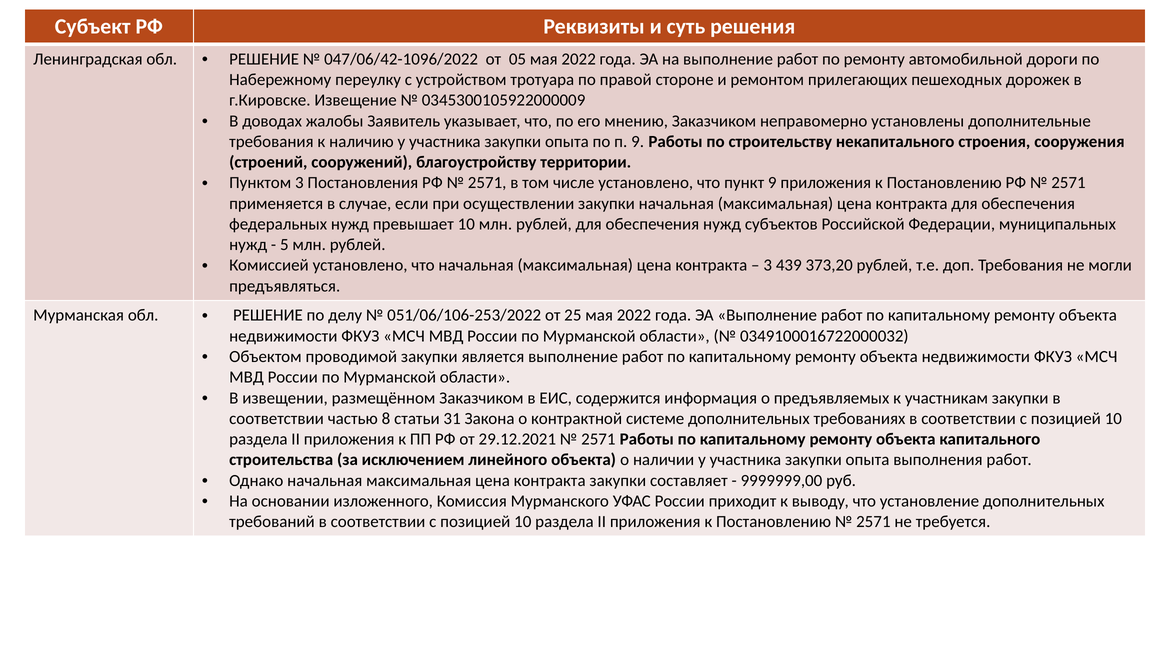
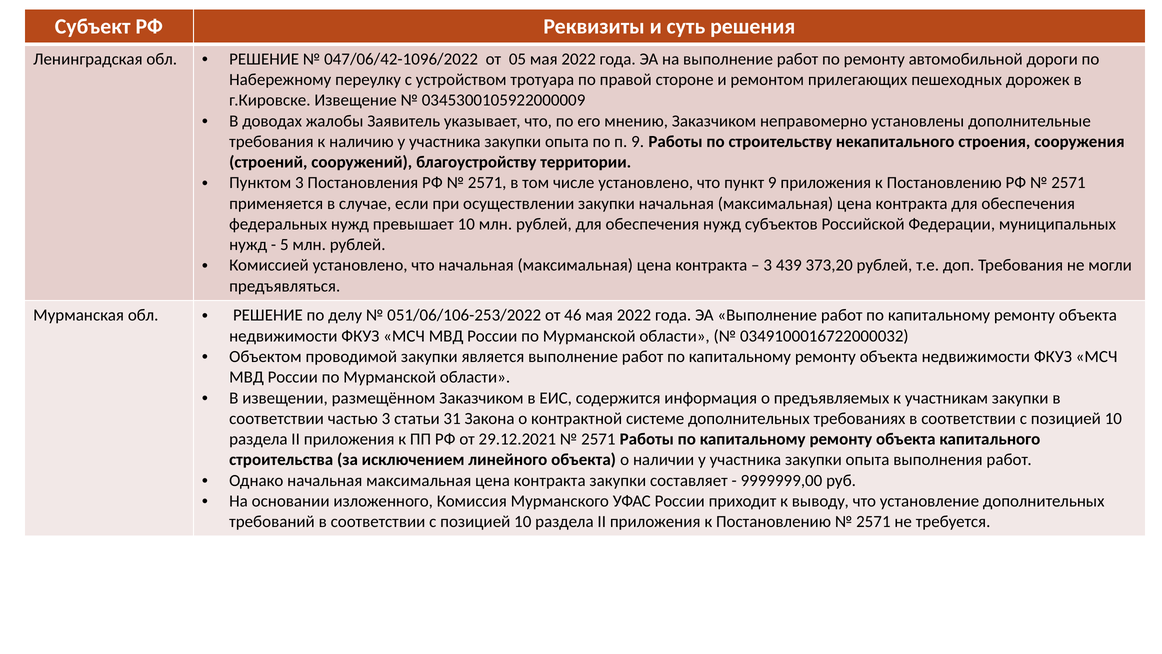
25: 25 -> 46
частью 8: 8 -> 3
